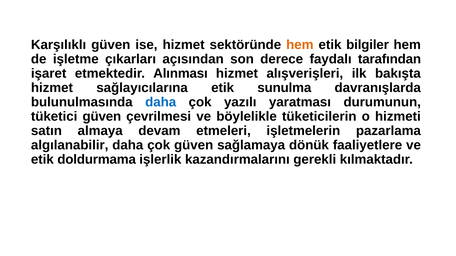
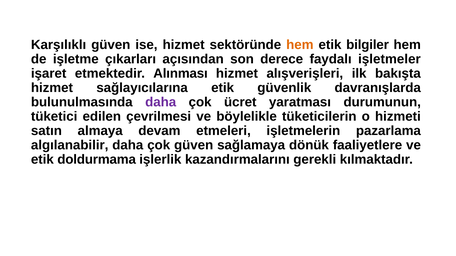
tarafından: tarafından -> işletmeler
sunulma: sunulma -> güvenlik
daha at (161, 102) colour: blue -> purple
yazılı: yazılı -> ücret
tüketici güven: güven -> edilen
